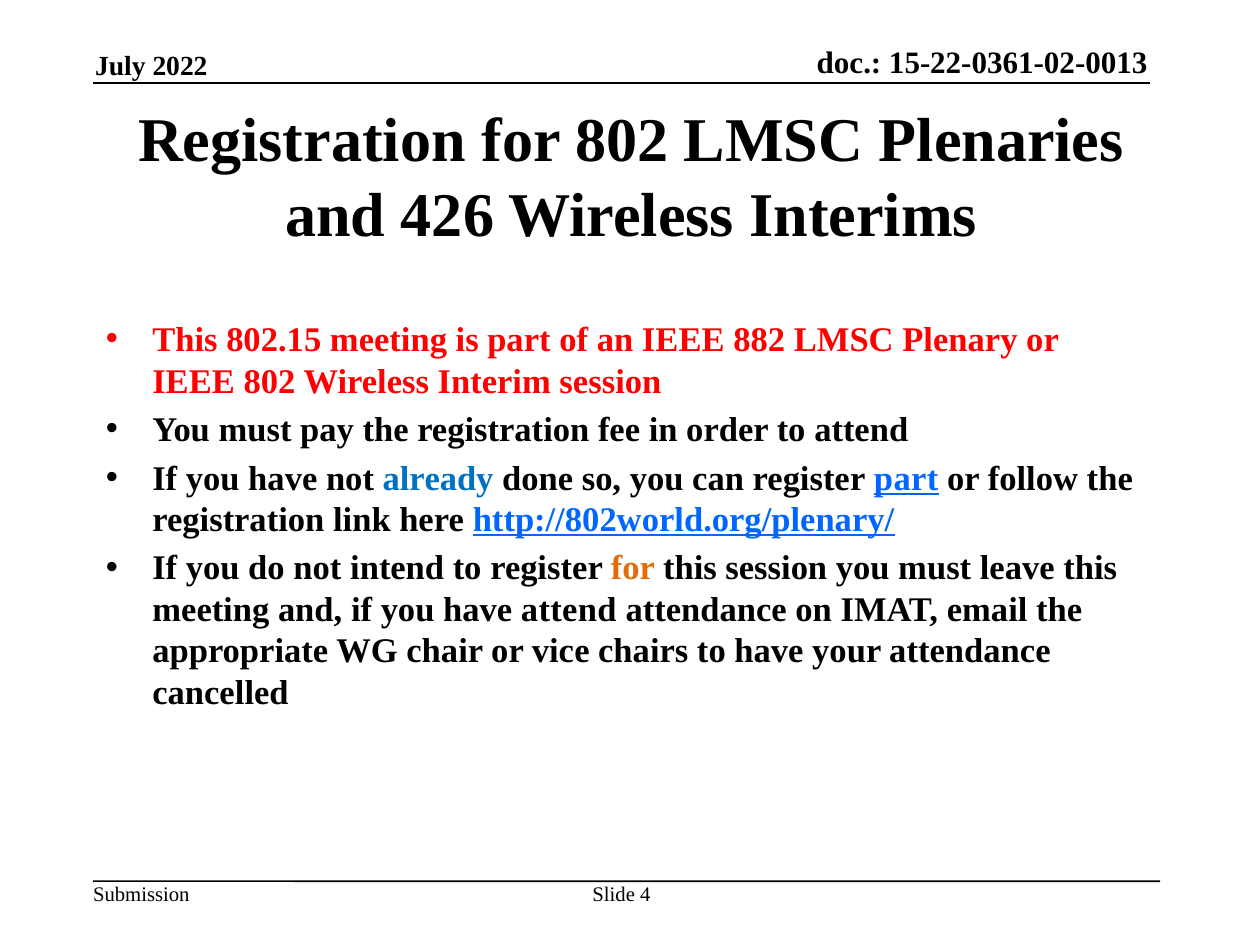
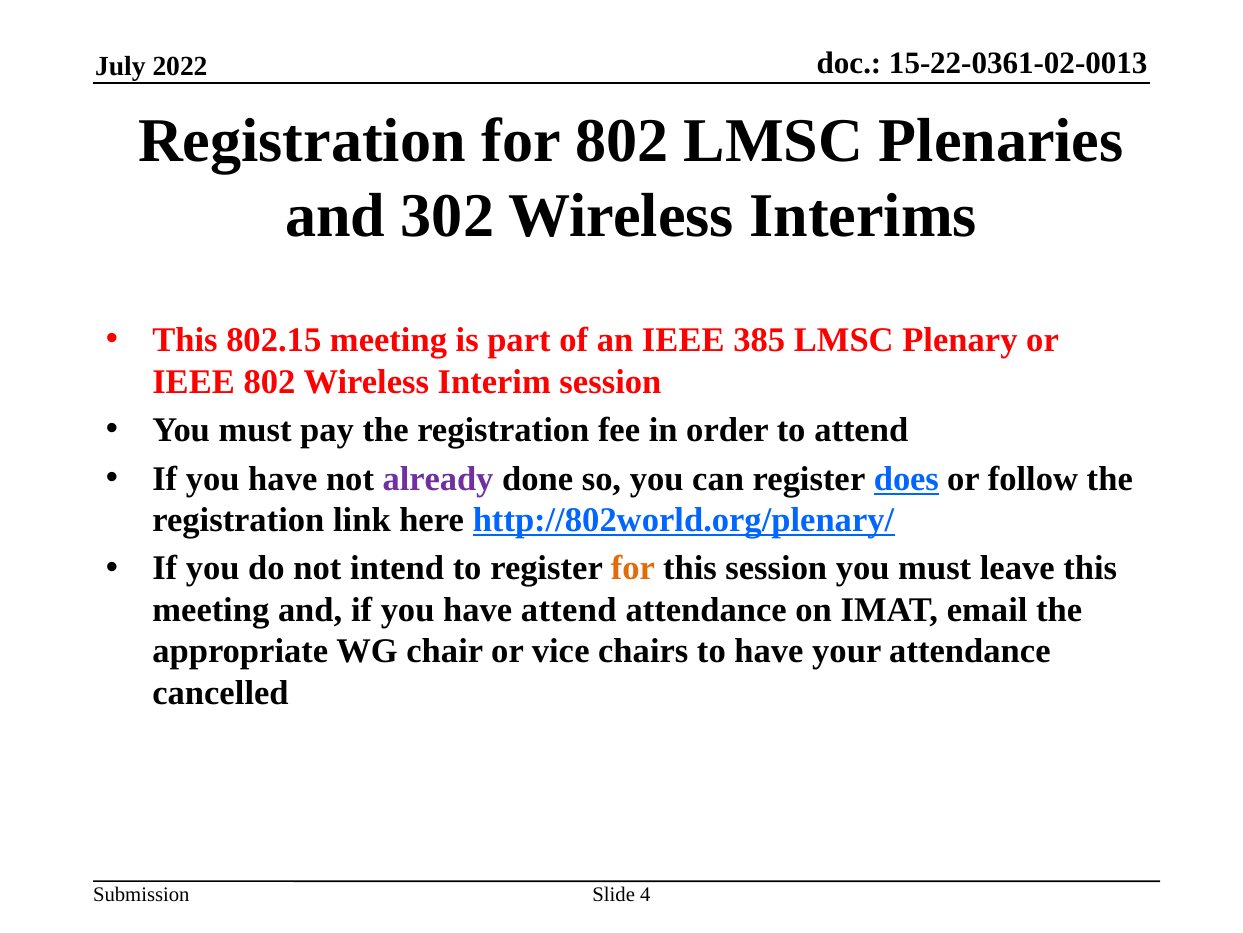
426: 426 -> 302
882: 882 -> 385
already colour: blue -> purple
register part: part -> does
